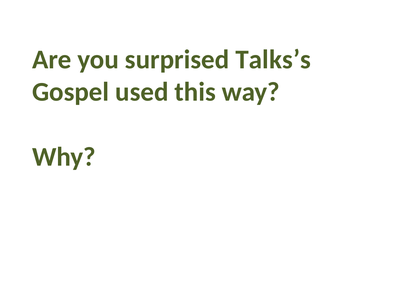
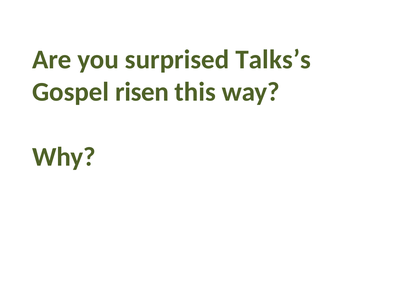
used: used -> risen
